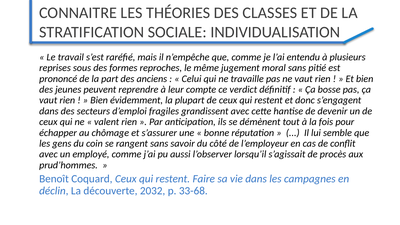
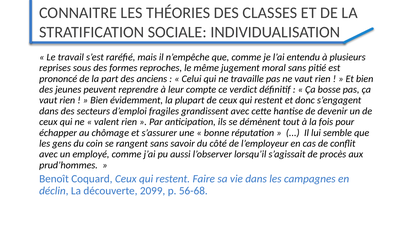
2032: 2032 -> 2099
33-68: 33-68 -> 56-68
